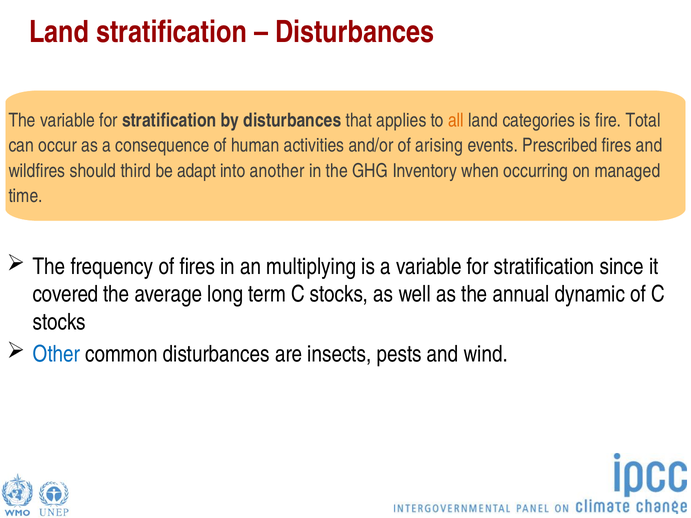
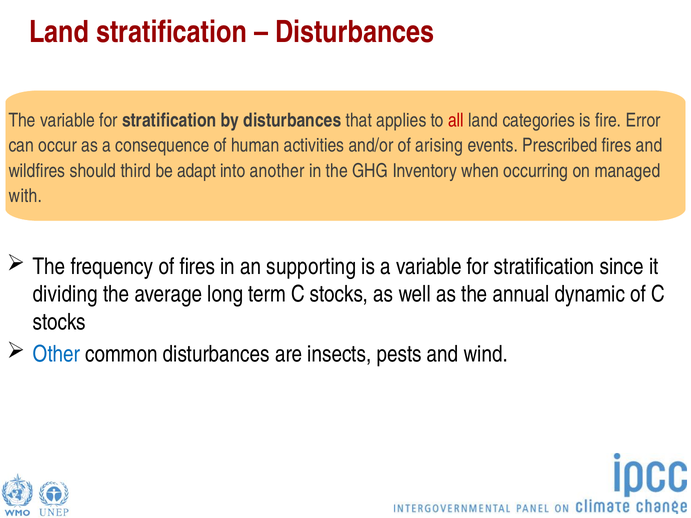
all colour: orange -> red
Total: Total -> Error
time: time -> with
multiplying: multiplying -> supporting
covered: covered -> dividing
